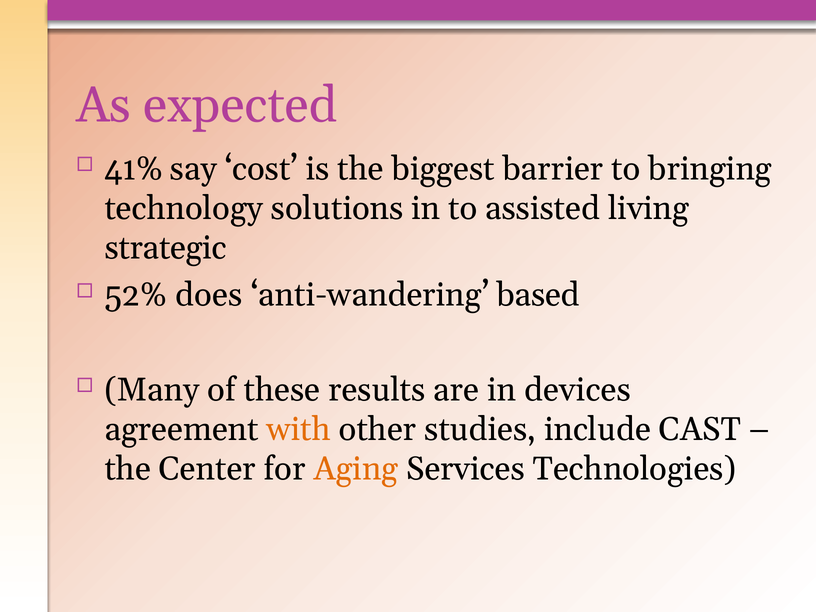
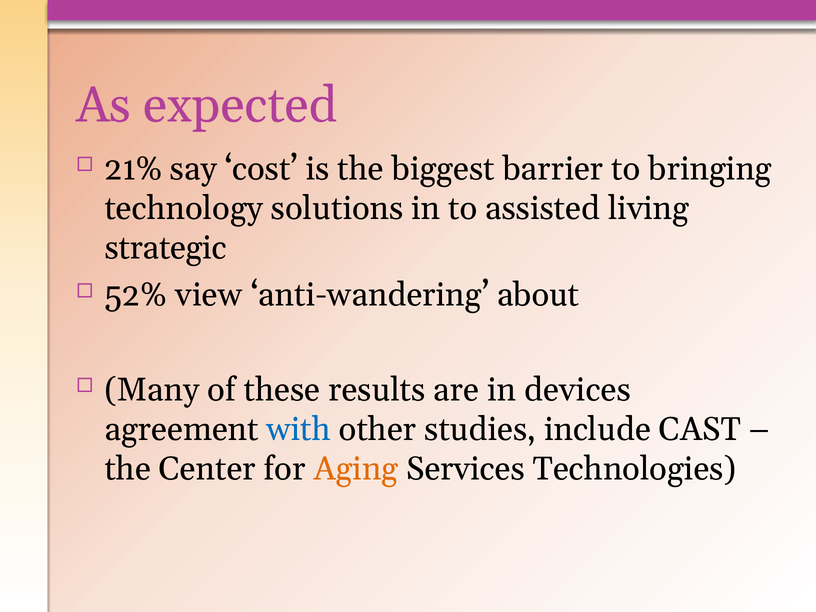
41%: 41% -> 21%
does: does -> view
based: based -> about
with colour: orange -> blue
